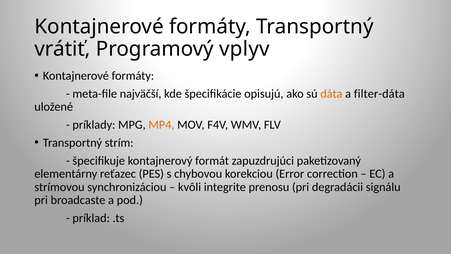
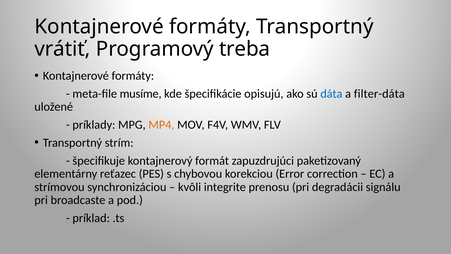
vplyv: vplyv -> treba
najväčší: najväčší -> musíme
dáta colour: orange -> blue
